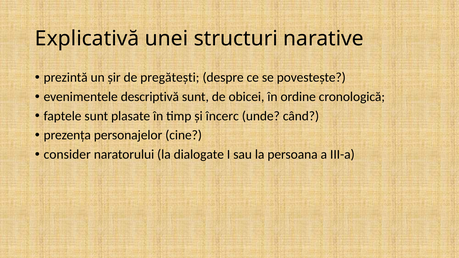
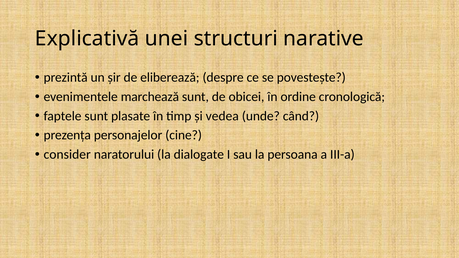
pregătești: pregătești -> eliberează
descriptivă: descriptivă -> marchează
încerc: încerc -> vedea
